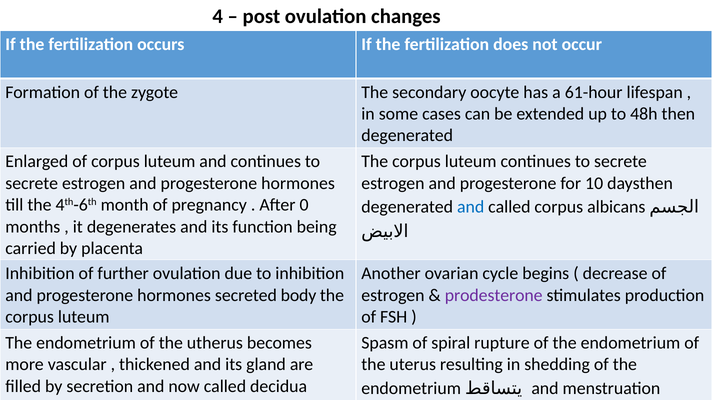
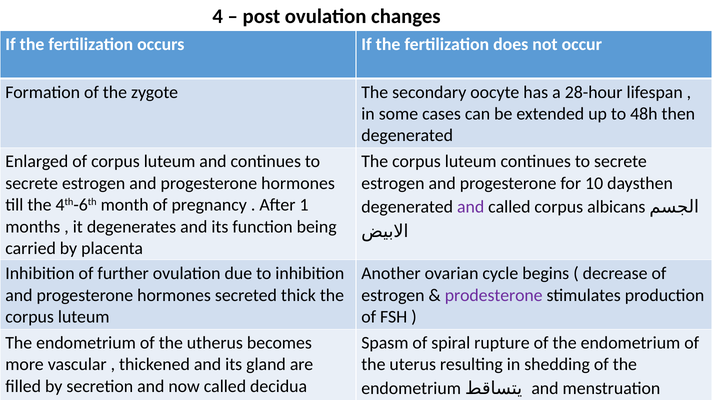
61-hour: 61-hour -> 28-hour
0: 0 -> 1
and at (471, 207) colour: blue -> purple
body: body -> thick
